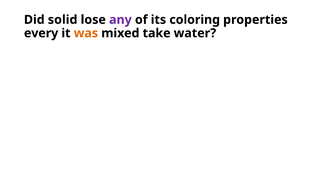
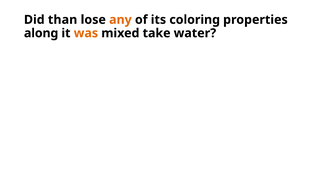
solid: solid -> than
any colour: purple -> orange
every: every -> along
